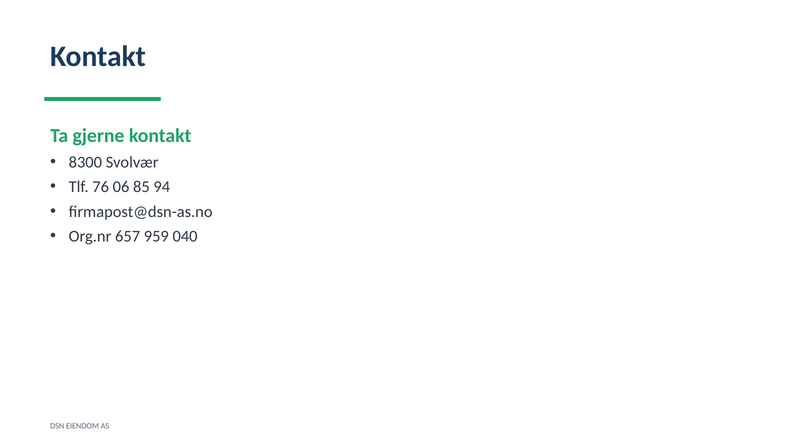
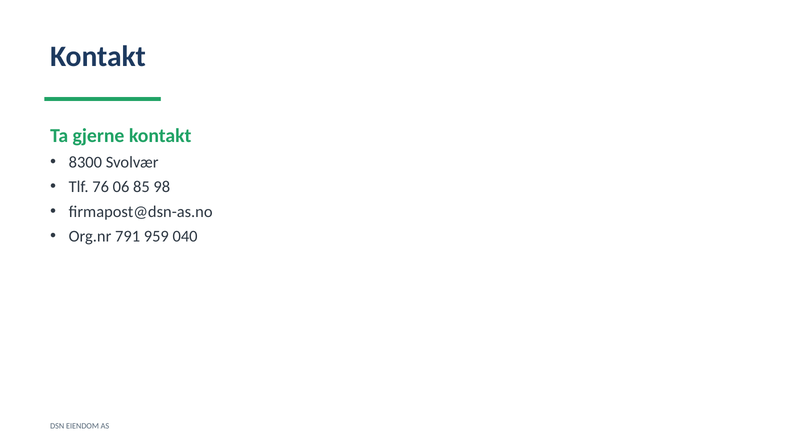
94: 94 -> 98
657: 657 -> 791
